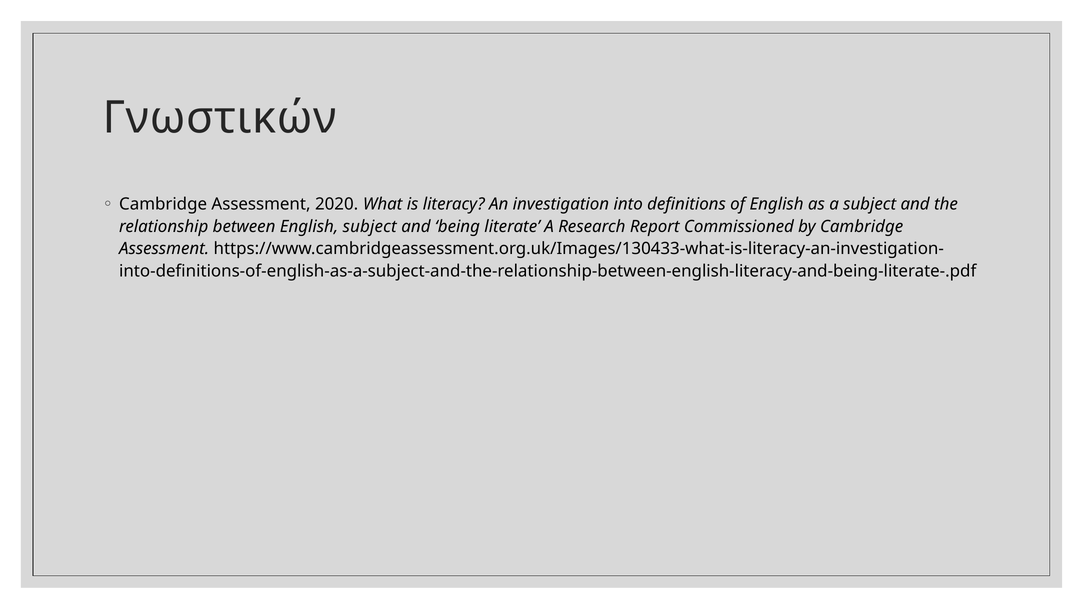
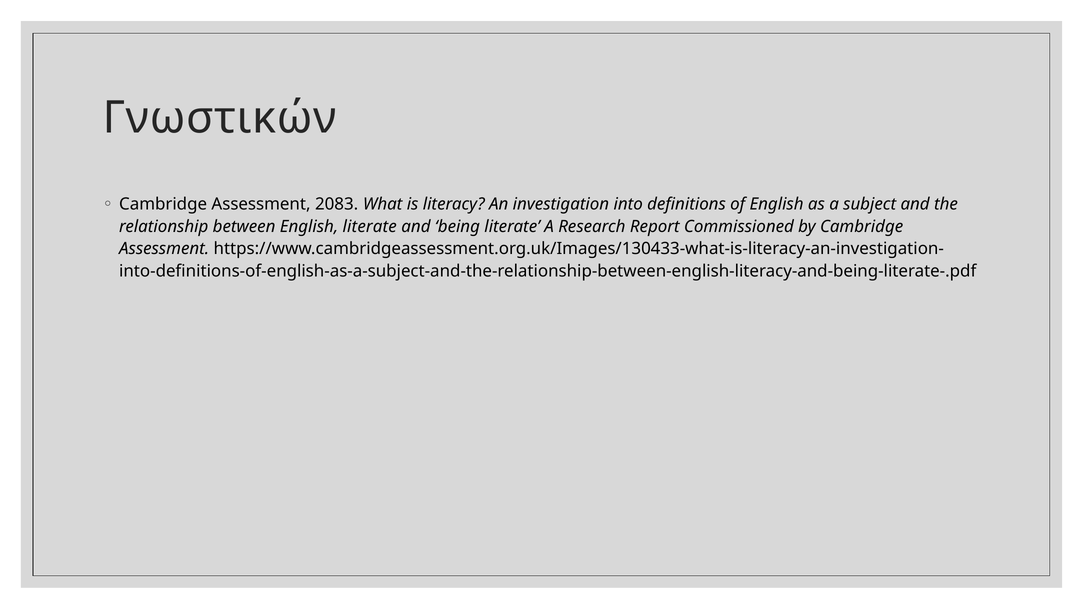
2020: 2020 -> 2083
English subject: subject -> literate
